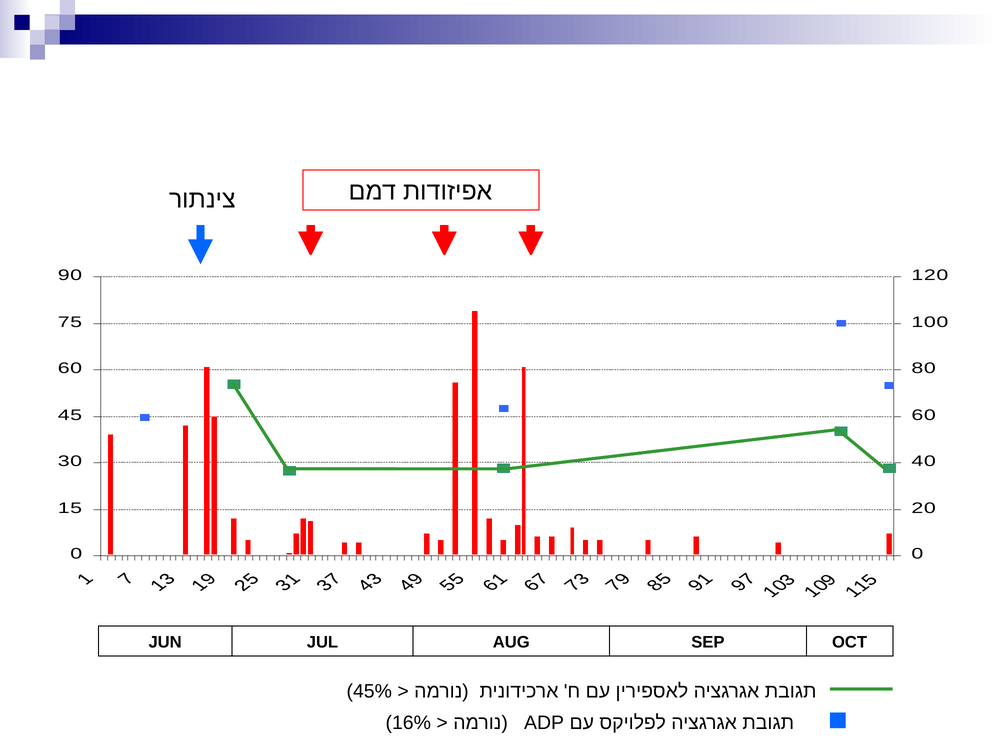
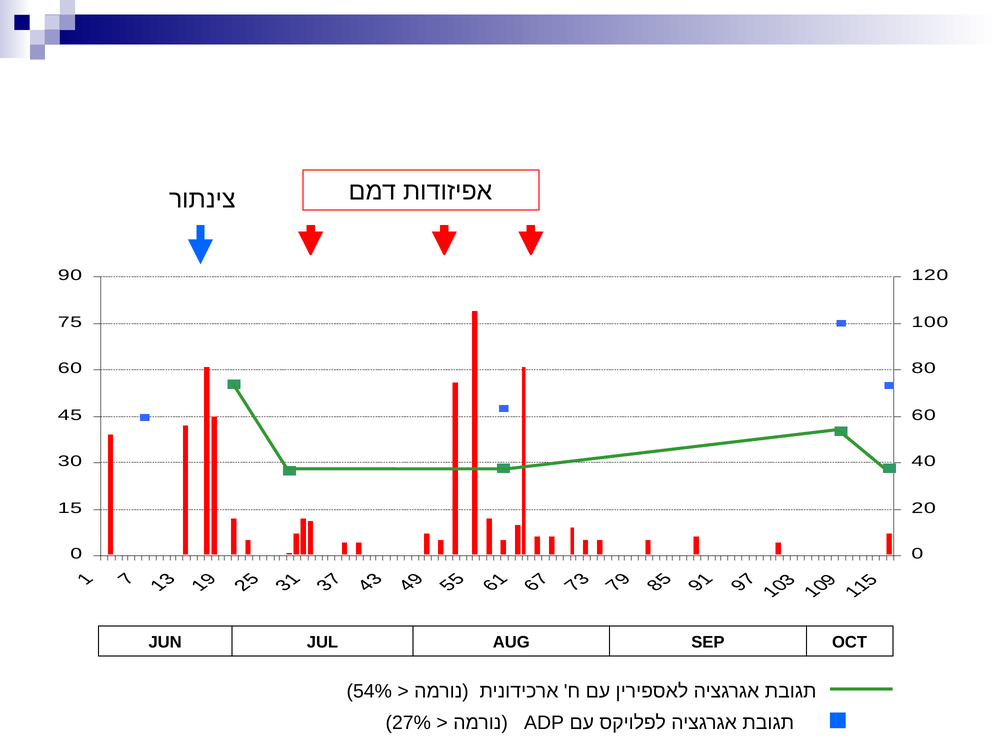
45%: 45% -> 54%
16%: 16% -> 27%
